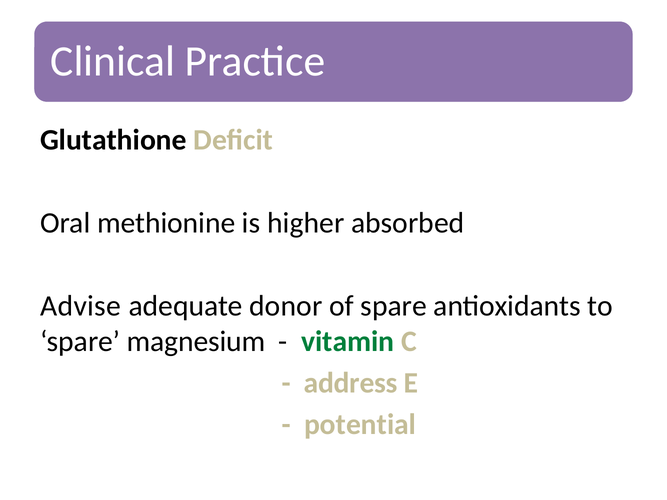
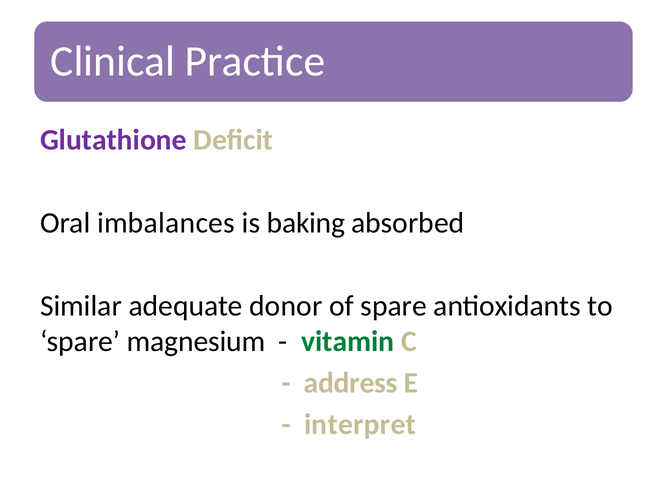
Glutathione colour: black -> purple
methionine: methionine -> imbalances
higher: higher -> baking
Advise: Advise -> Similar
potential: potential -> interpret
